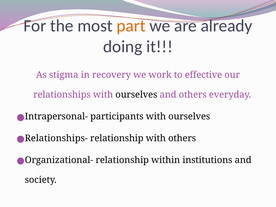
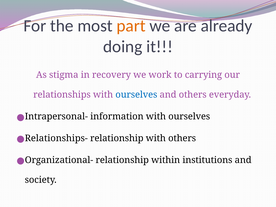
effective: effective -> carrying
ourselves at (136, 95) colour: black -> blue
participants: participants -> information
